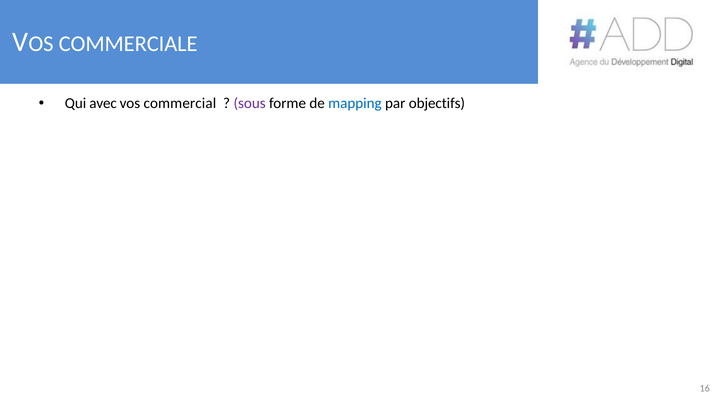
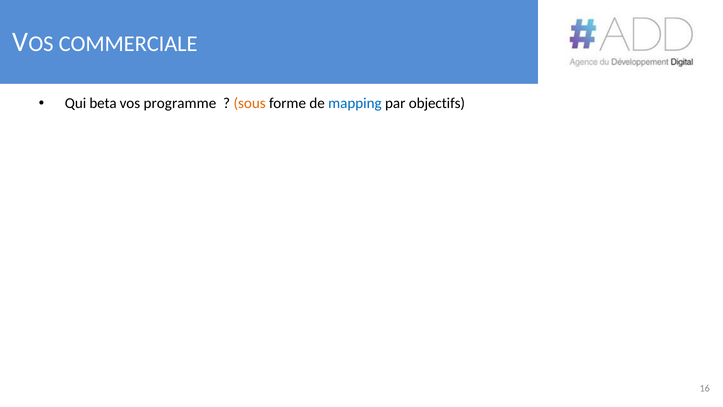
avec: avec -> beta
commercial: commercial -> programme
sous colour: purple -> orange
